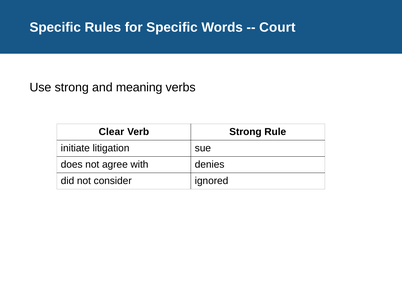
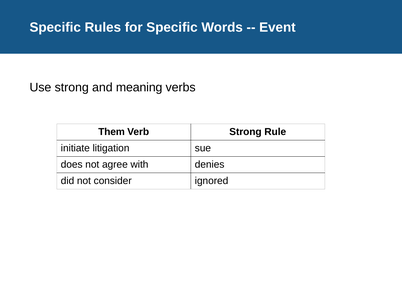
Court: Court -> Event
Clear: Clear -> Them
